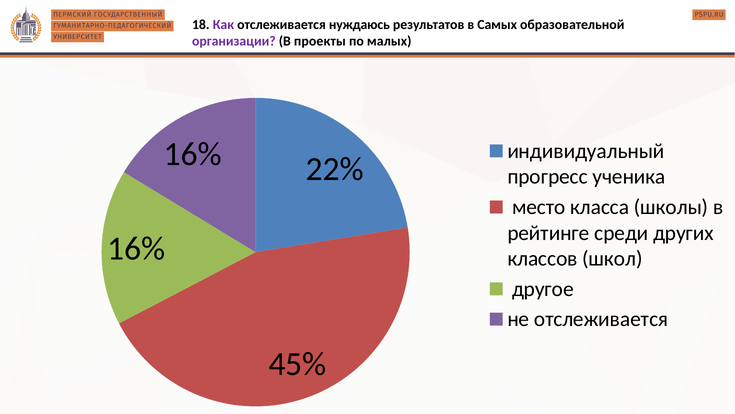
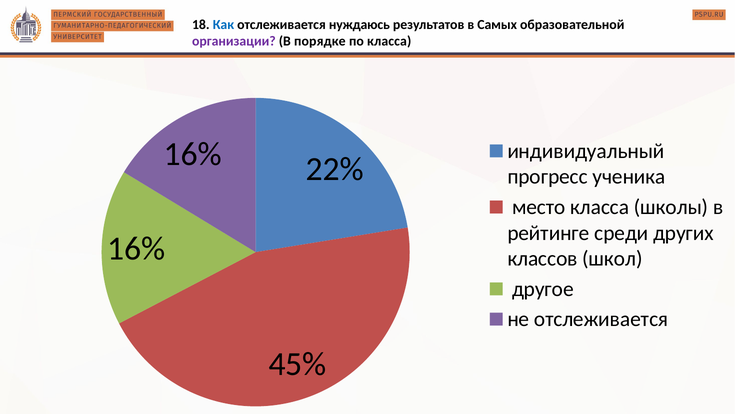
Как colour: purple -> blue
проекты: проекты -> порядке
по малых: малых -> класса
